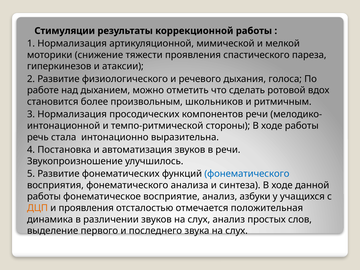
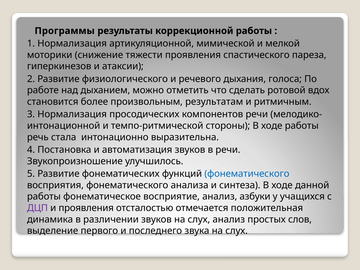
Стимуляции: Стимуляции -> Программы
школьников: школьников -> результатам
ДЦП colour: orange -> purple
